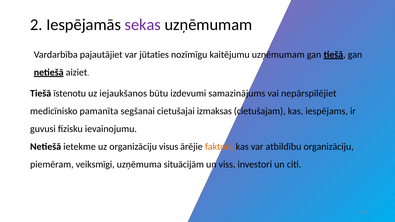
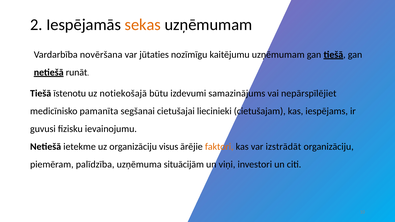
sekas colour: purple -> orange
pajautājiet: pajautājiet -> novēršana
aiziet: aiziet -> runāt
iejaukšanos: iejaukšanos -> notiekošajā
izmaksas: izmaksas -> liecinieki
atbildību: atbildību -> izstrādāt
veiksmīgi: veiksmīgi -> palīdzība
viss: viss -> viņi
